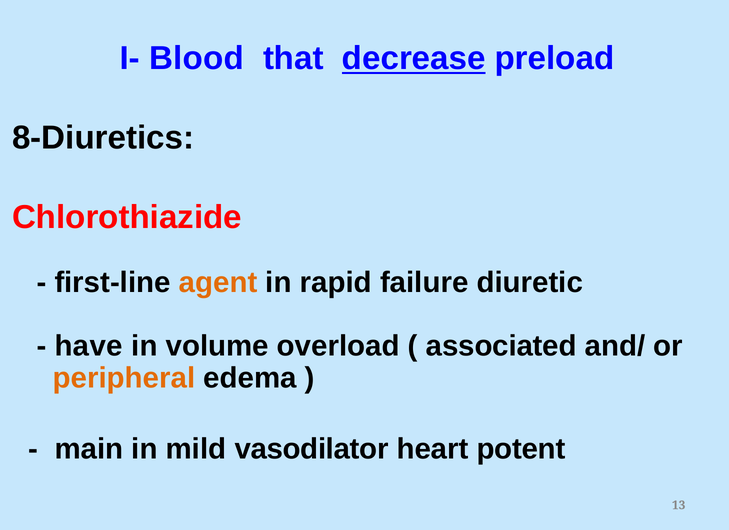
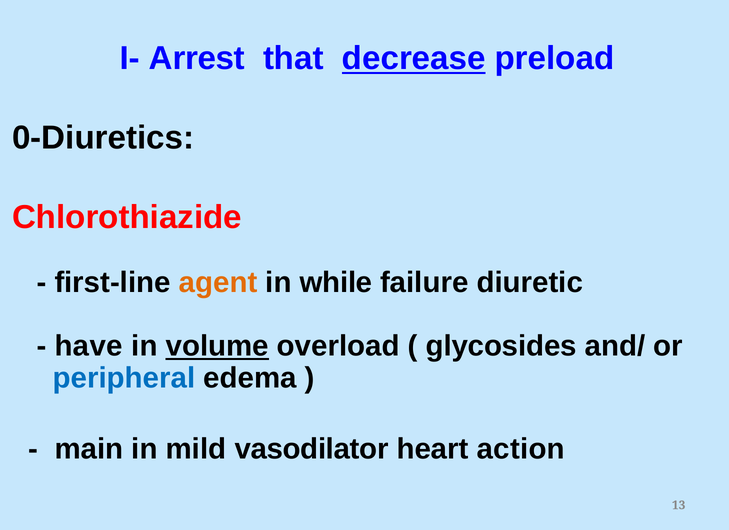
Blood: Blood -> Arrest
8-Diuretics: 8-Diuretics -> 0-Diuretics
rapid: rapid -> while
volume underline: none -> present
associated: associated -> glycosides
peripheral colour: orange -> blue
potent: potent -> action
